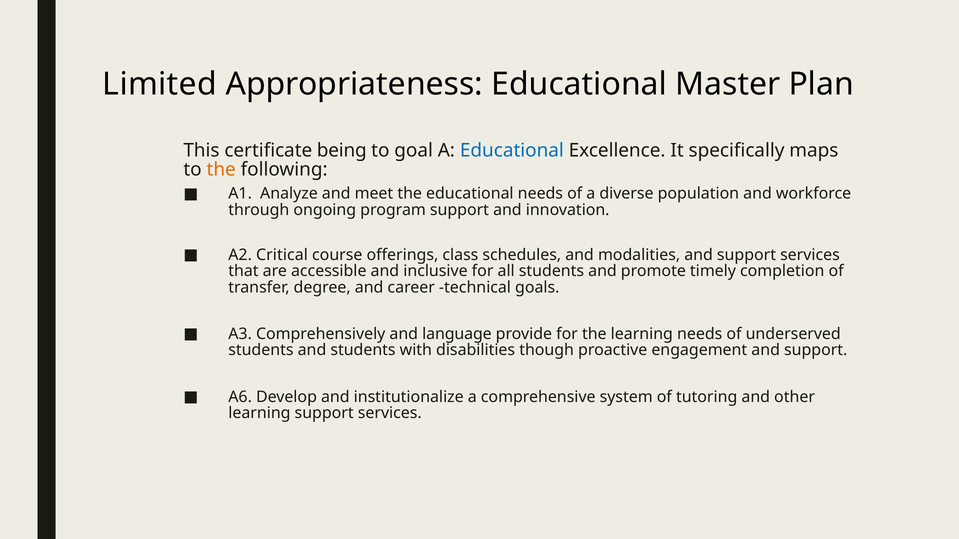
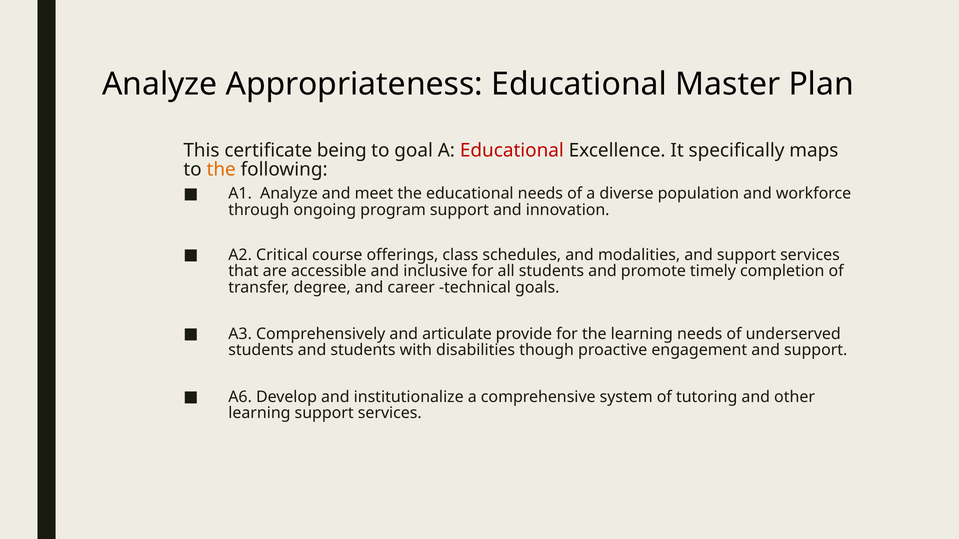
Limited at (160, 84): Limited -> Analyze
Educational at (512, 151) colour: blue -> red
language: language -> articulate
